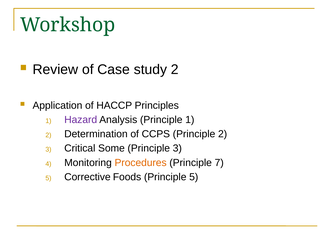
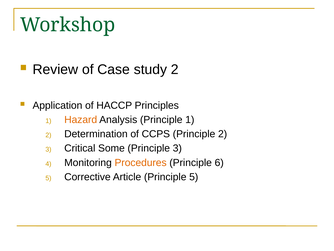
Hazard colour: purple -> orange
7: 7 -> 6
Foods: Foods -> Article
